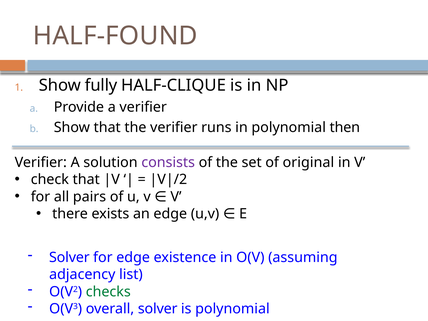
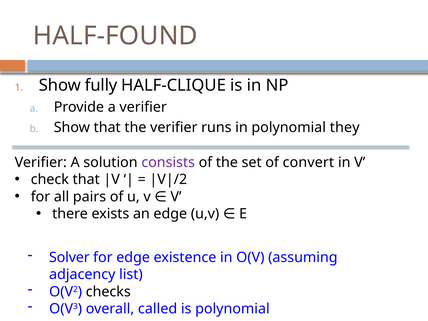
then: then -> they
original: original -> convert
checks colour: green -> black
overall solver: solver -> called
